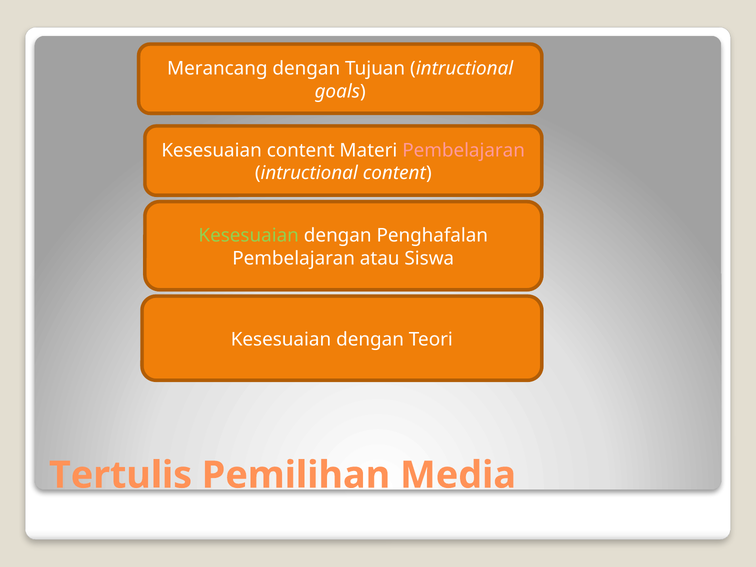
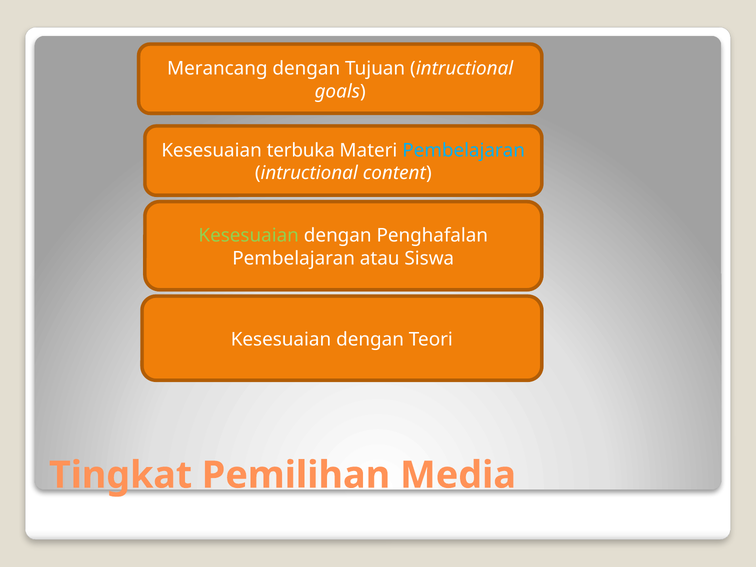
Kesesuaian content: content -> terbuka
Pembelajaran at (464, 151) colour: pink -> light blue
Tertulis: Tertulis -> Tingkat
